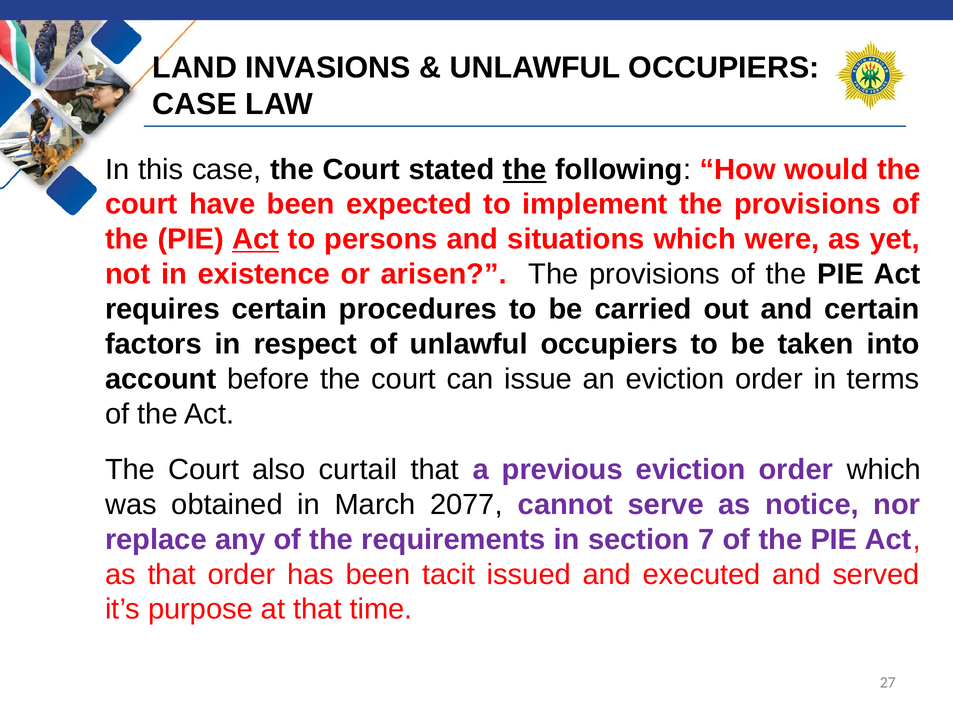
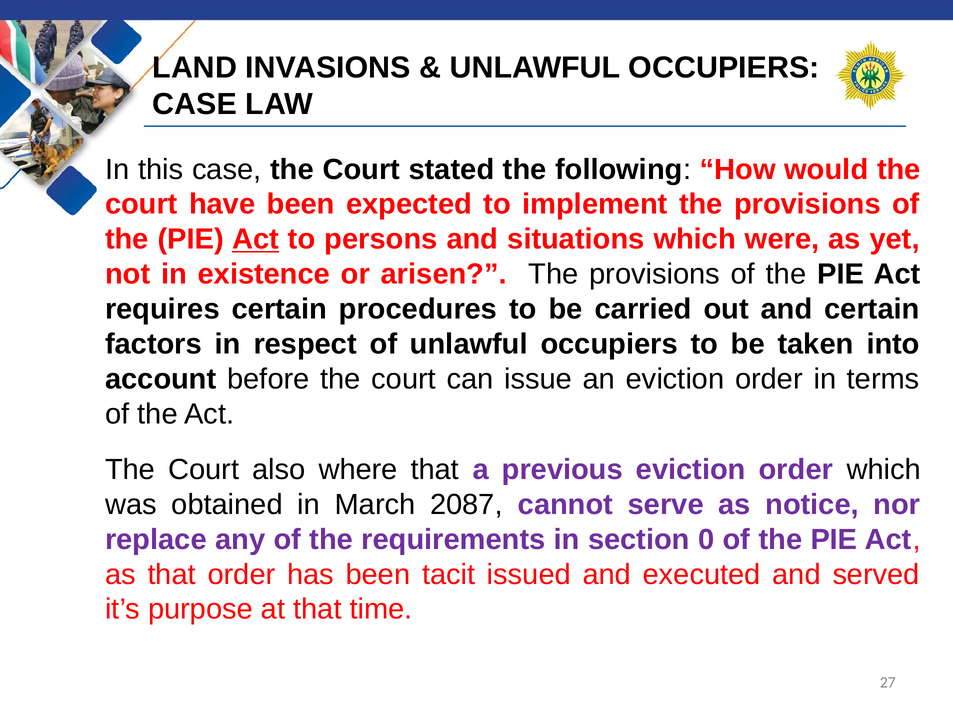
the at (525, 169) underline: present -> none
curtail: curtail -> where
2077: 2077 -> 2087
7: 7 -> 0
